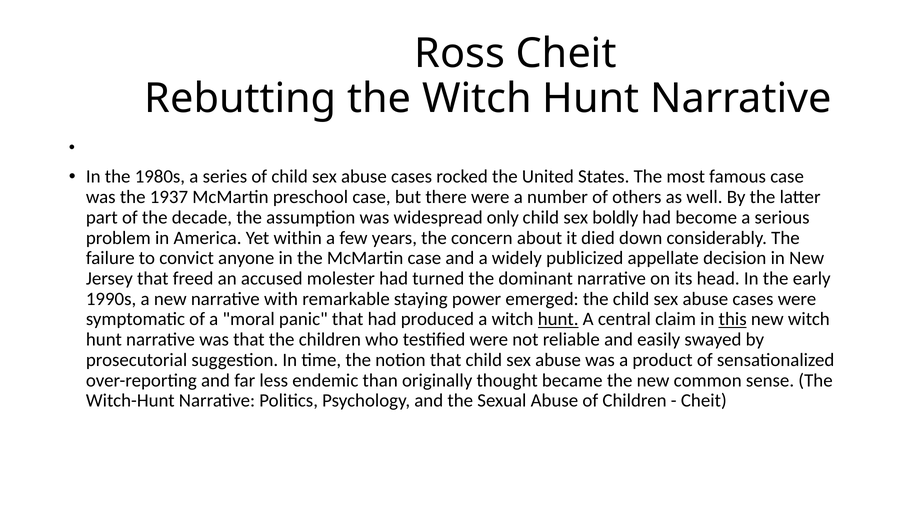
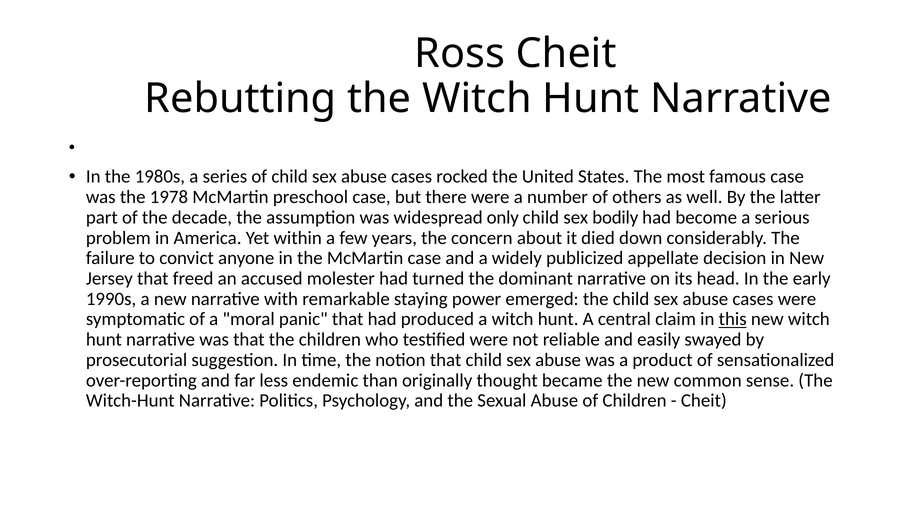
1937: 1937 -> 1978
boldly: boldly -> bodily
hunt at (558, 319) underline: present -> none
